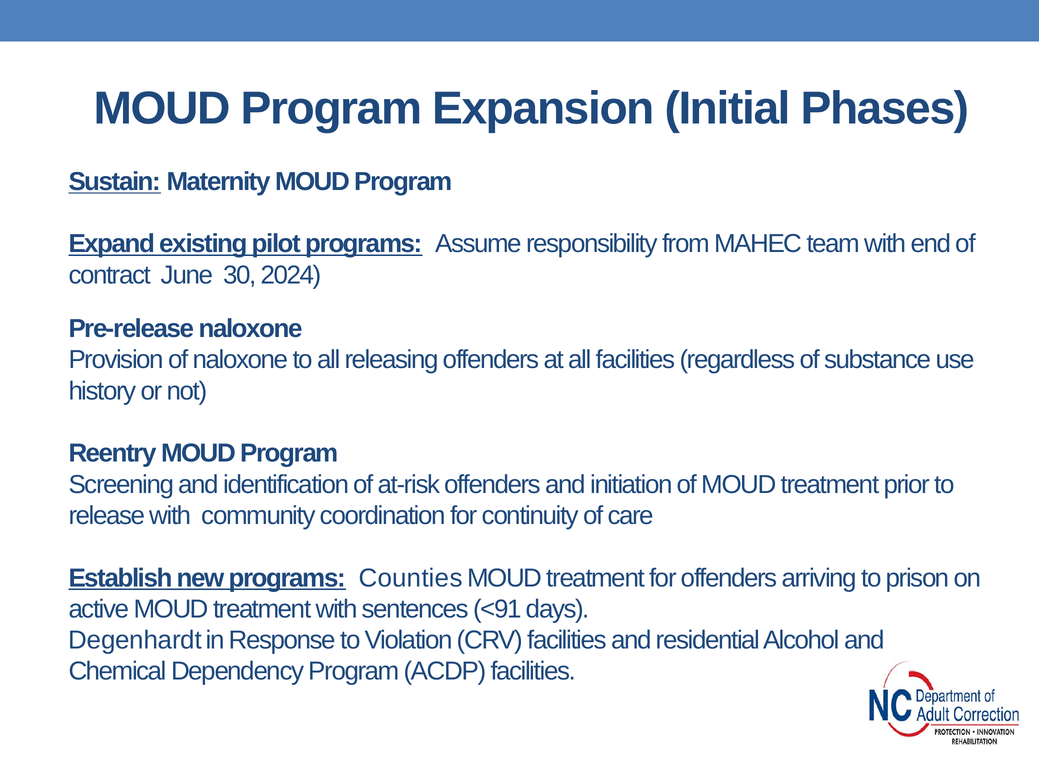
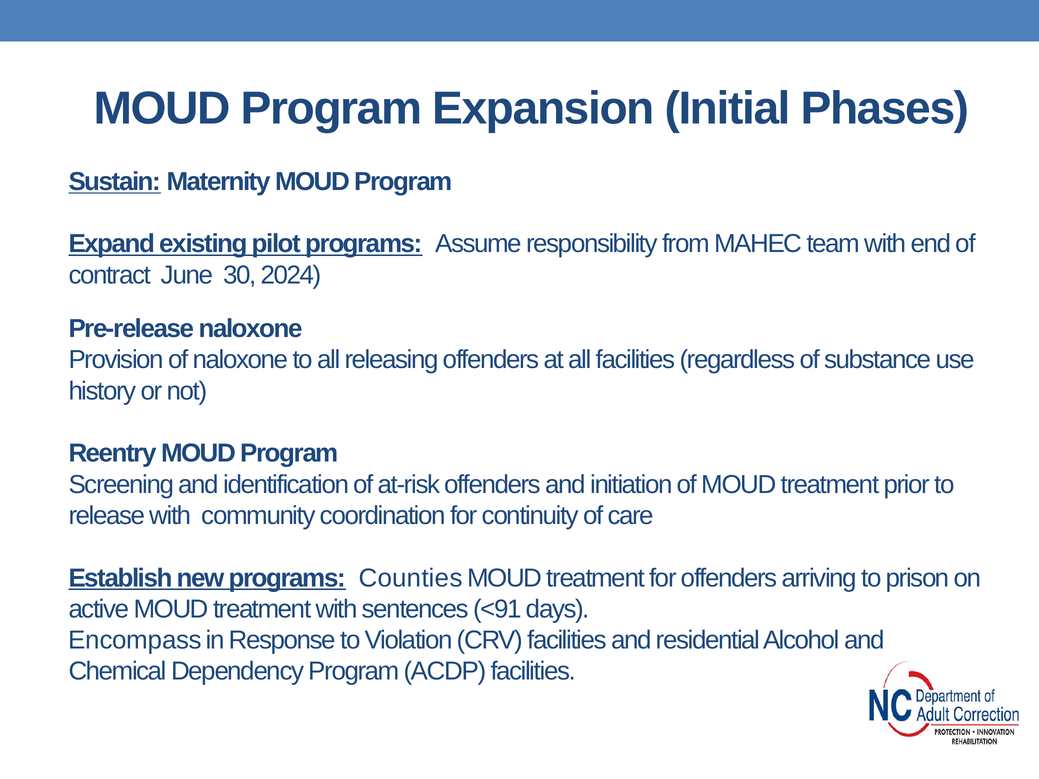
Degenhardt: Degenhardt -> Encompass
